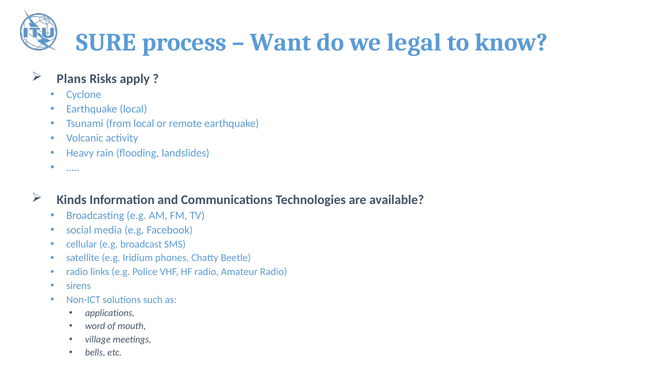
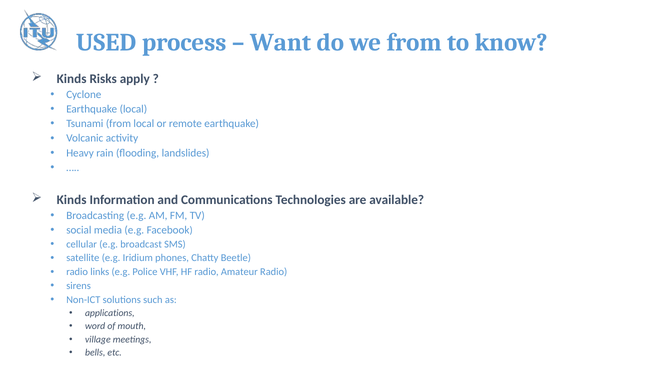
SURE: SURE -> USED
we legal: legal -> from
Plans at (72, 79): Plans -> Kinds
